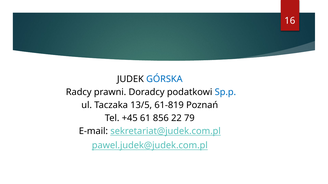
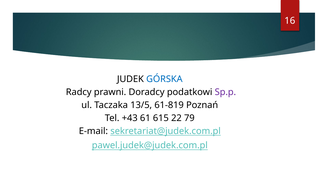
Sp.p colour: blue -> purple
+45: +45 -> +43
856: 856 -> 615
